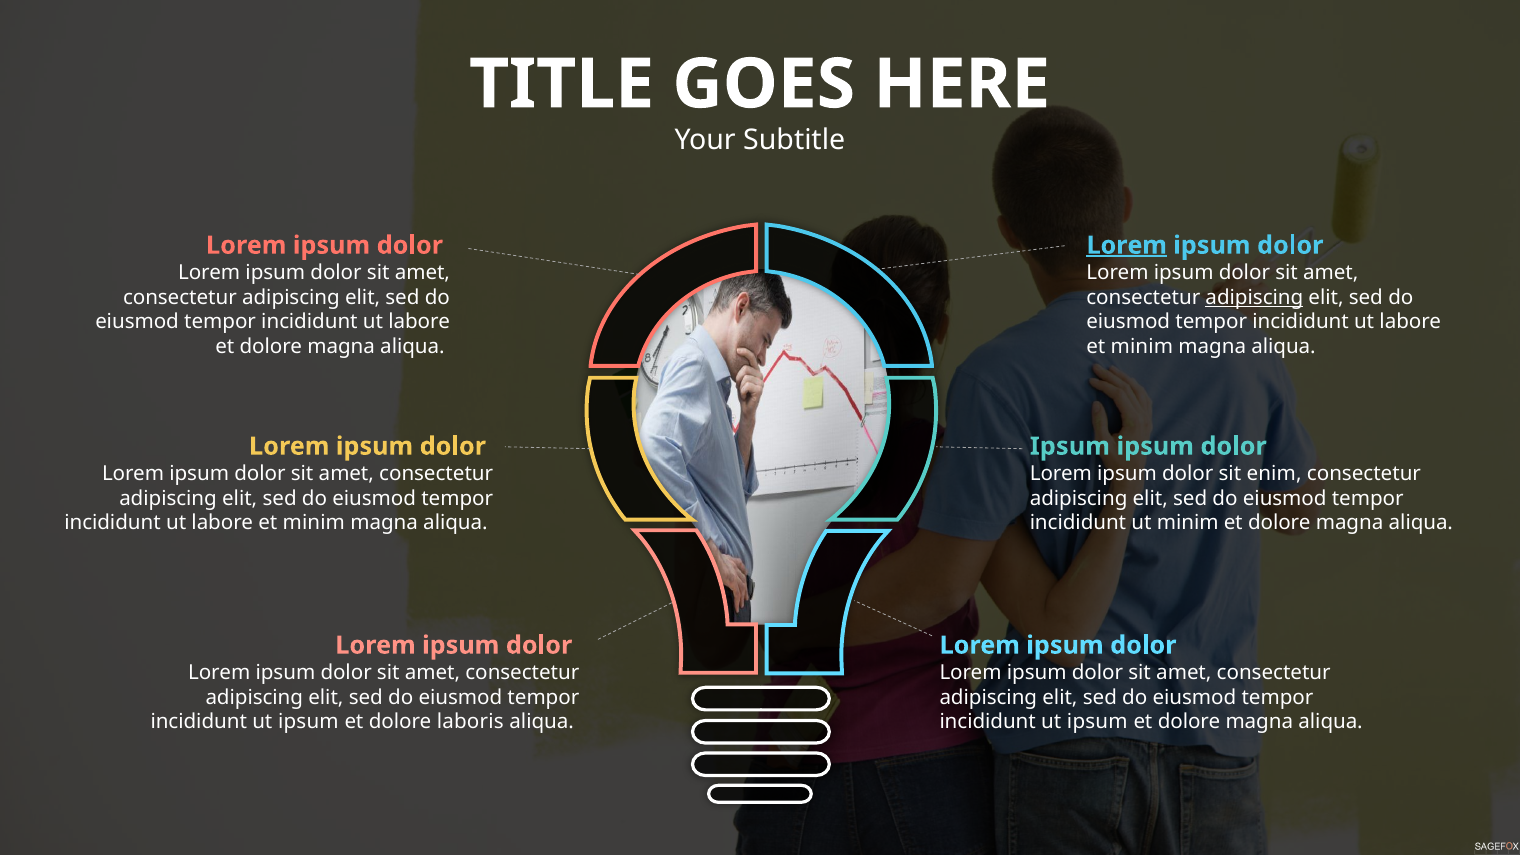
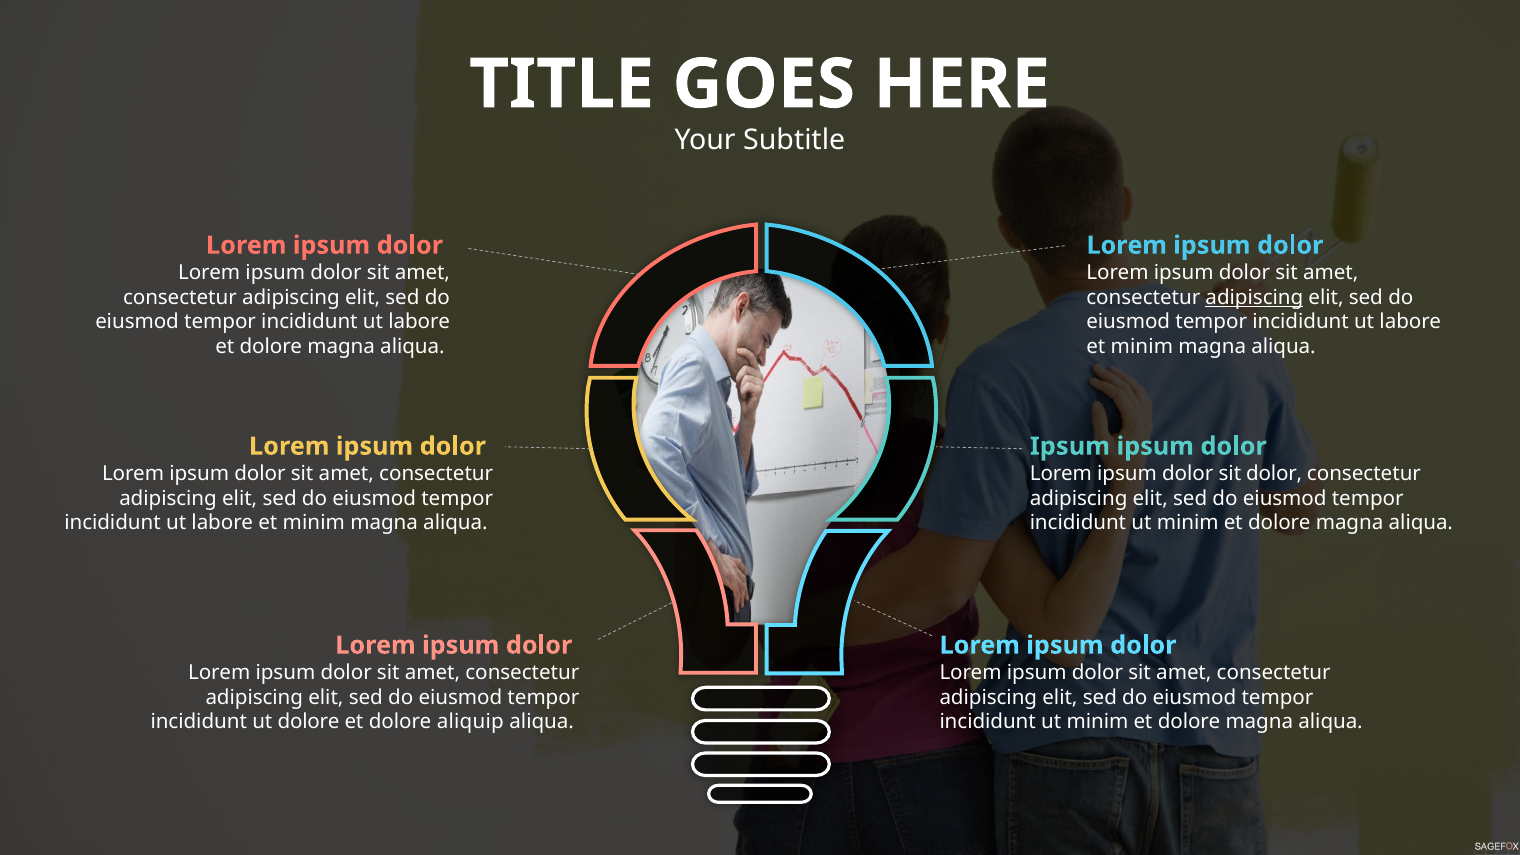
Lorem at (1127, 245) underline: present -> none
sit enim: enim -> dolor
ipsum at (308, 722): ipsum -> dolore
laboris: laboris -> aliquip
ipsum at (1097, 722): ipsum -> minim
